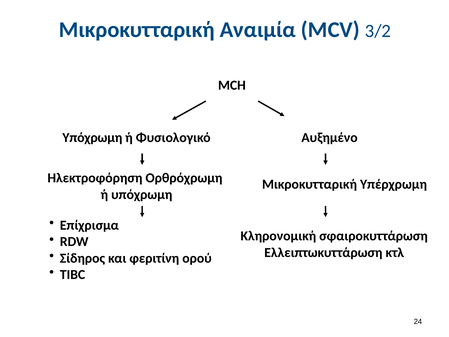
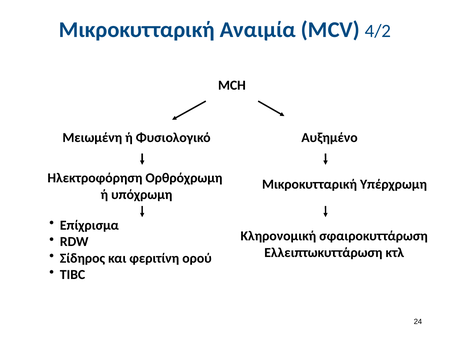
3/2: 3/2 -> 4/2
Υπόχρωμη at (92, 138): Υπόχρωμη -> Μειωμένη
